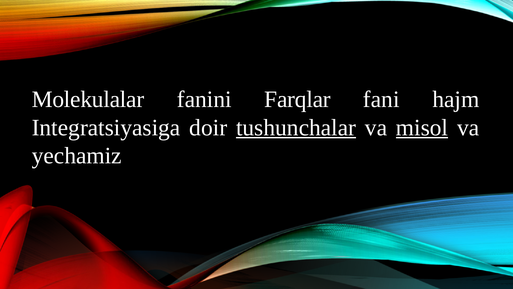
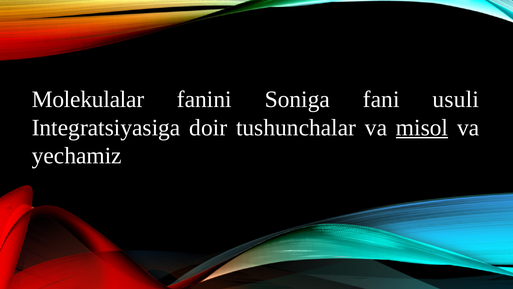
Farqlar: Farqlar -> Soniga
hajm: hajm -> usuli
tushunchalar underline: present -> none
